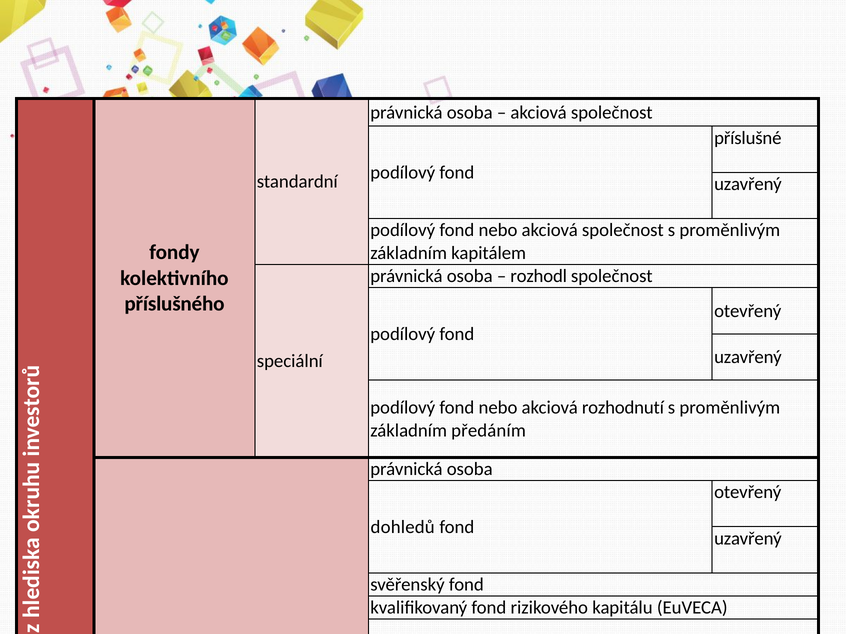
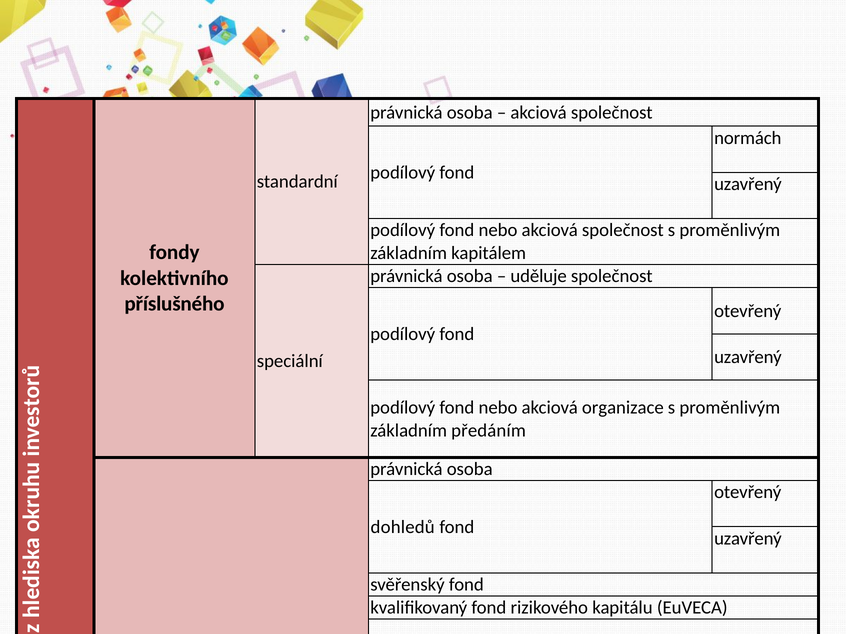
příslušné: příslušné -> normách
rozhodl: rozhodl -> uděluje
rozhodnutí: rozhodnutí -> organizace
